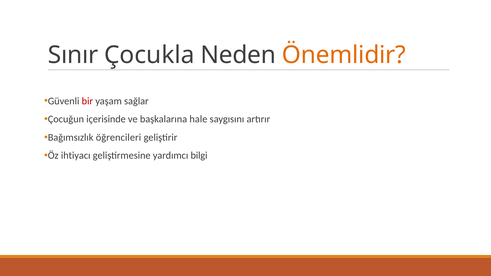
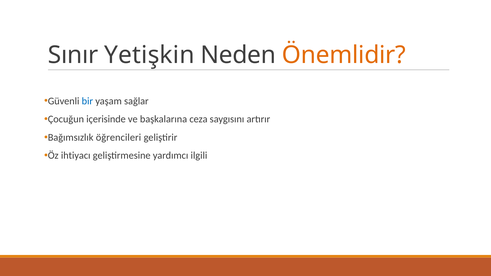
Çocukla: Çocukla -> Yetişkin
bir colour: red -> blue
hale: hale -> ceza
bilgi: bilgi -> ilgili
